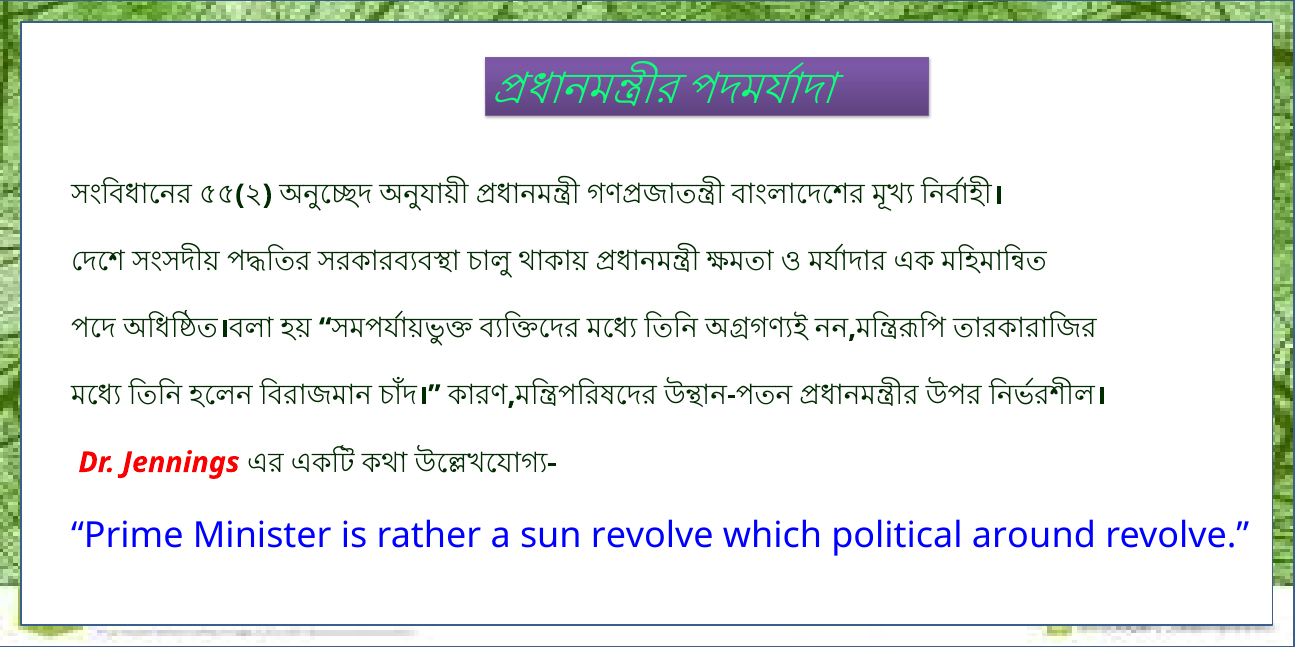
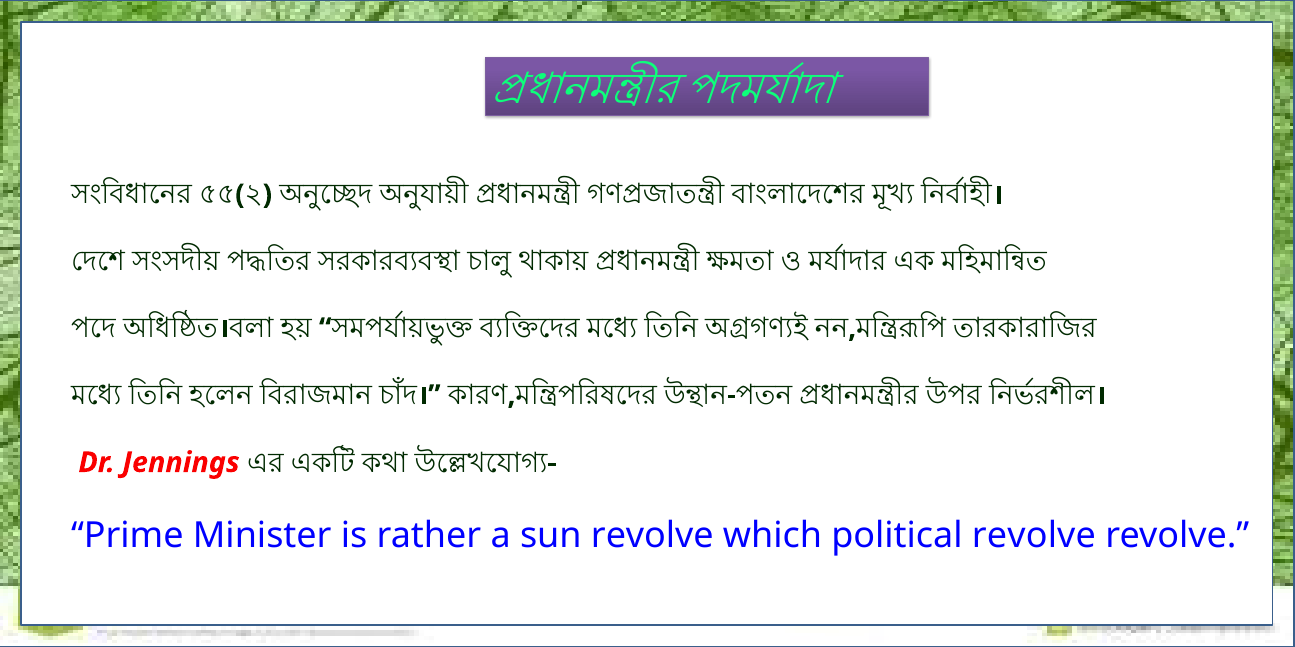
political around: around -> revolve
